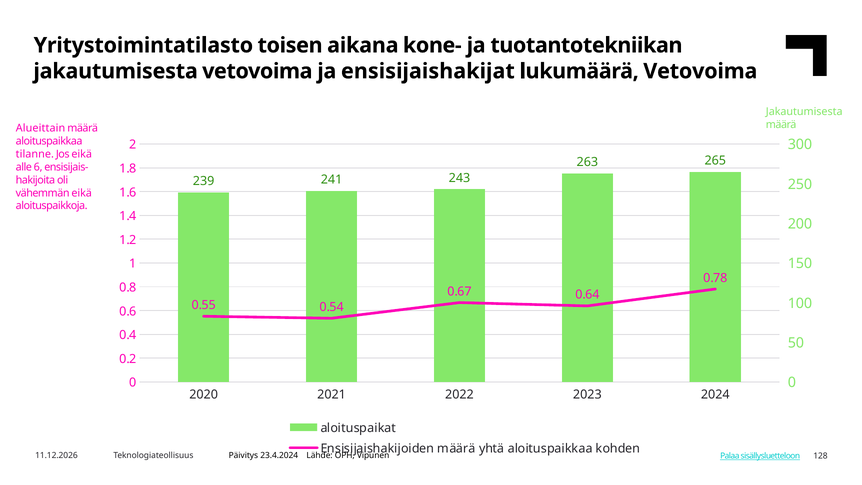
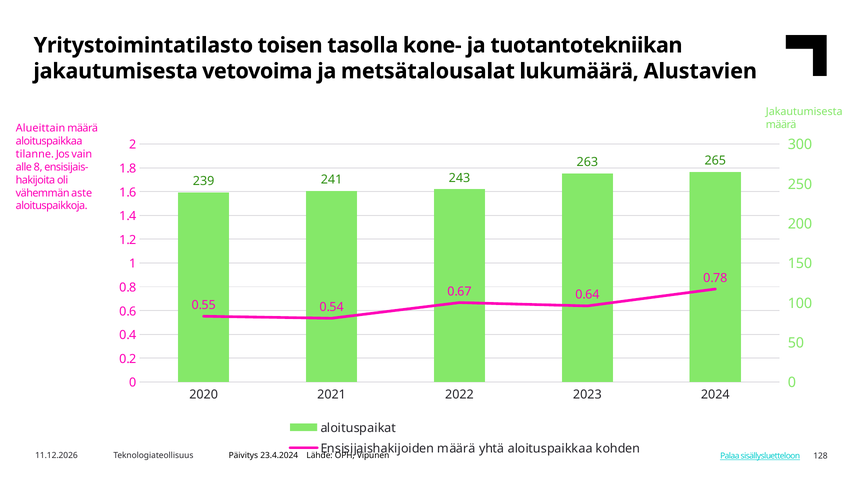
aikana: aikana -> tasolla
ensisijaishakijat: ensisijaishakijat -> metsätalousalat
lukumäärä Vetovoima: Vetovoima -> Alustavien
Jos eikä: eikä -> vain
6: 6 -> 8
vähemmän eikä: eikä -> aste
